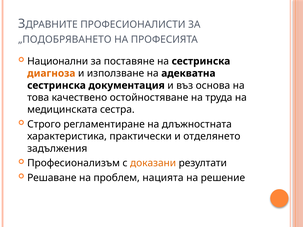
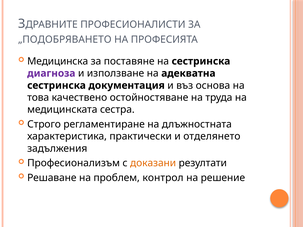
Национални: Национални -> Медицинска
диагноза colour: orange -> purple
нацията: нацията -> контрол
